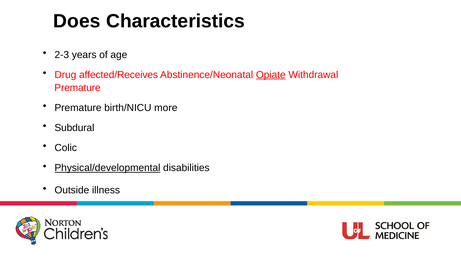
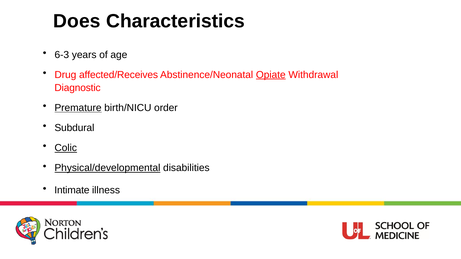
2-3: 2-3 -> 6-3
Premature at (78, 88): Premature -> Diagnostic
Premature at (78, 108) underline: none -> present
more: more -> order
Colic underline: none -> present
Outside: Outside -> Intimate
